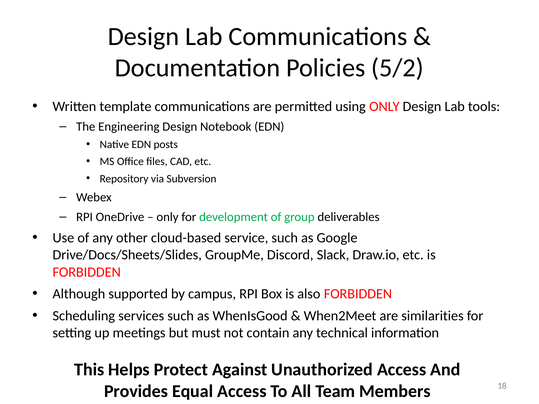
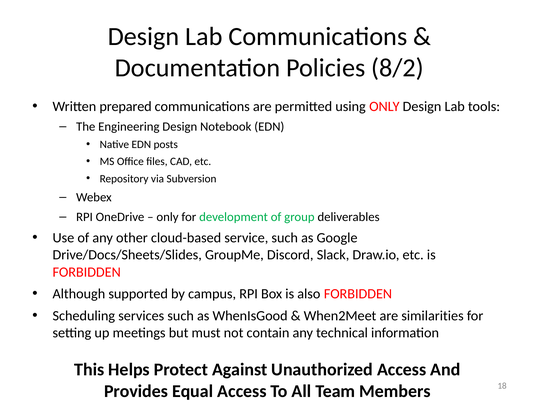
5/2: 5/2 -> 8/2
template: template -> prepared
